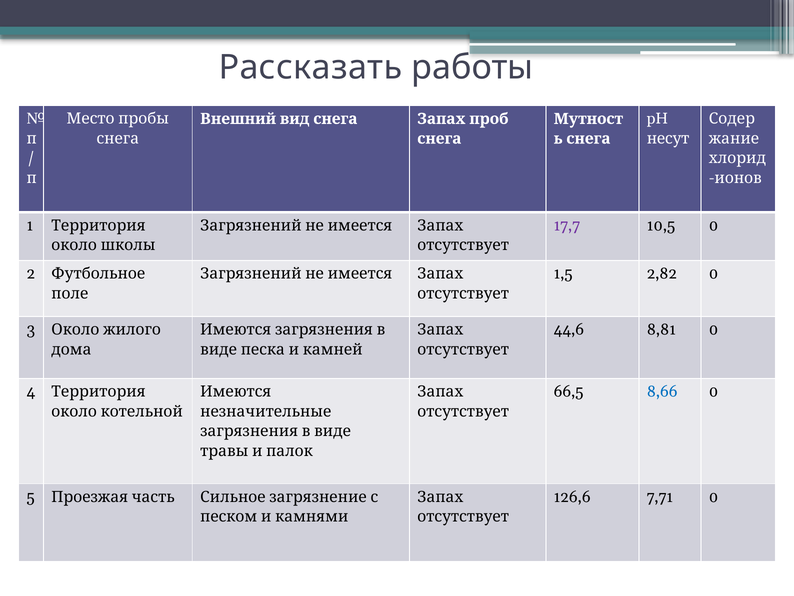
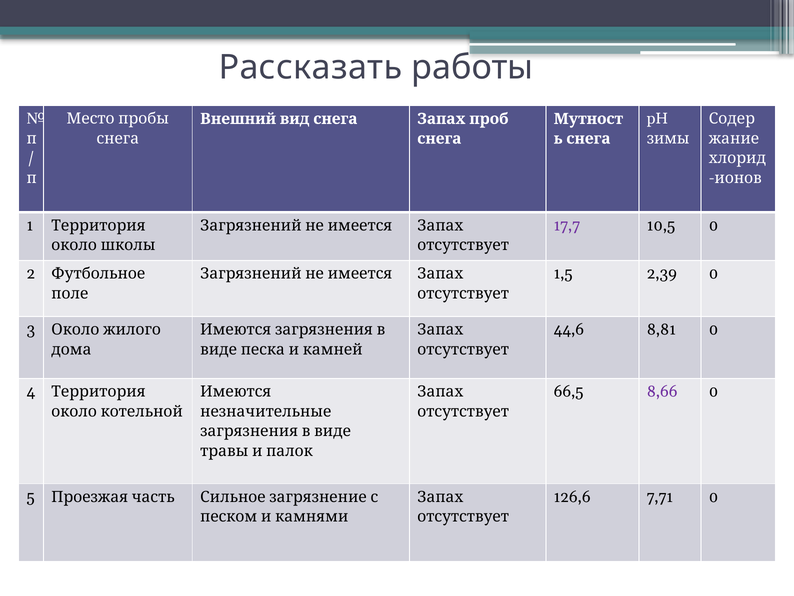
несут: несут -> зимы
2,82: 2,82 -> 2,39
8,66 colour: blue -> purple
